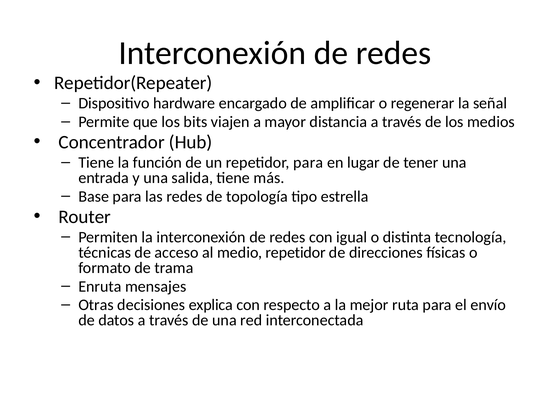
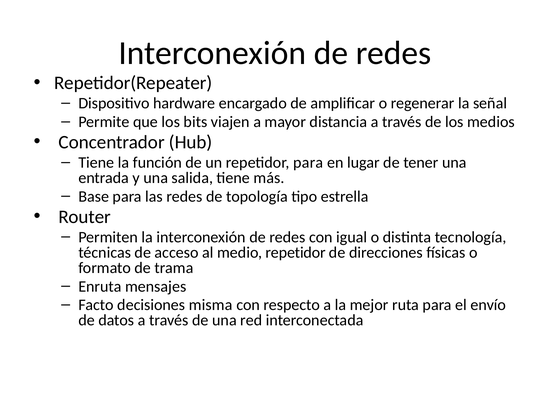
Otras: Otras -> Facto
explica: explica -> misma
